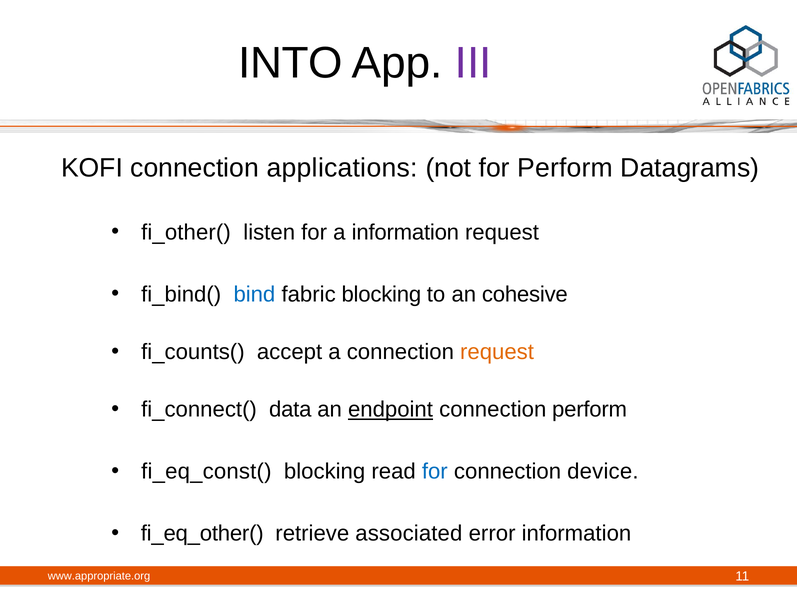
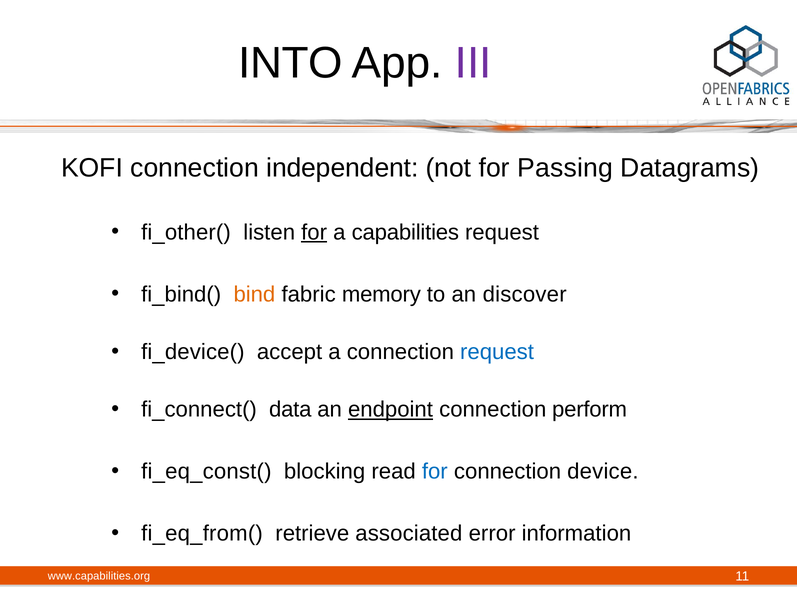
applications: applications -> independent
for Perform: Perform -> Passing
for at (314, 232) underline: none -> present
a information: information -> capabilities
bind colour: blue -> orange
fabric blocking: blocking -> memory
cohesive: cohesive -> discover
fi_counts(: fi_counts( -> fi_device(
request at (497, 352) colour: orange -> blue
fi_eq_other(: fi_eq_other( -> fi_eq_from(
www.appropriate.org: www.appropriate.org -> www.capabilities.org
